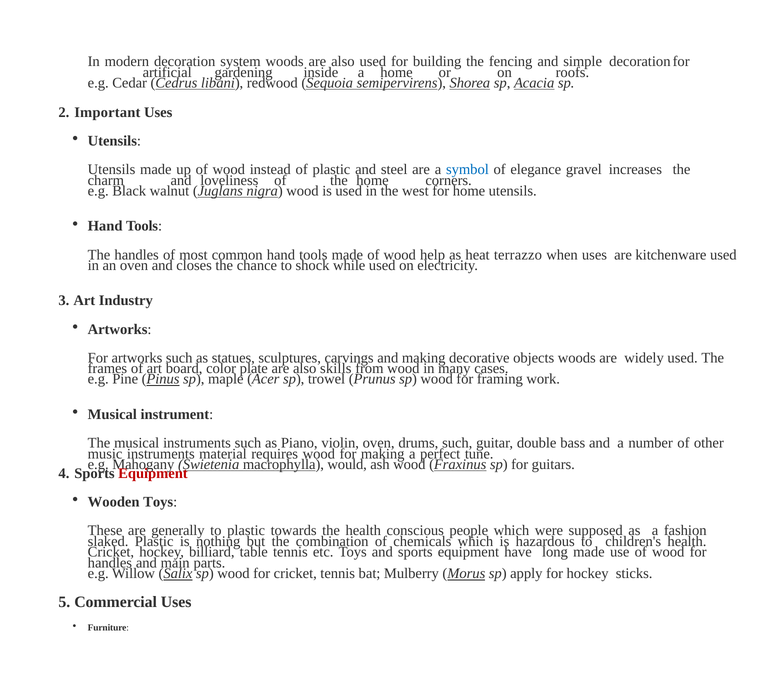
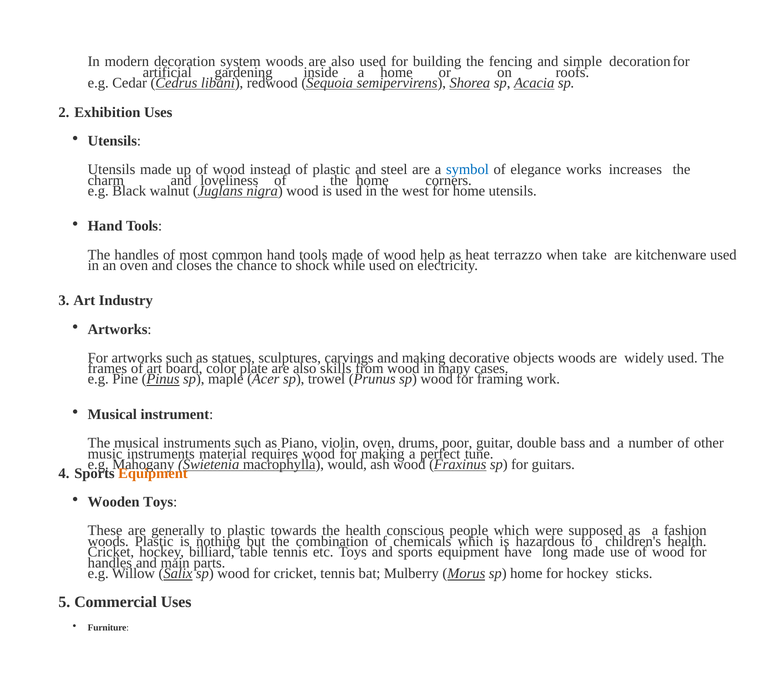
Important: Important -> Exhibition
gravel: gravel -> works
when uses: uses -> take
drums such: such -> poor
Equipment at (153, 473) colour: red -> orange
slaked at (108, 541): slaked -> woods
sp apply: apply -> home
